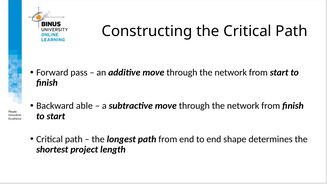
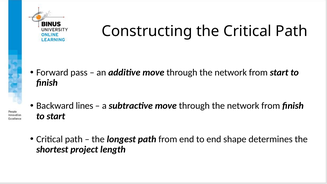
able: able -> lines
